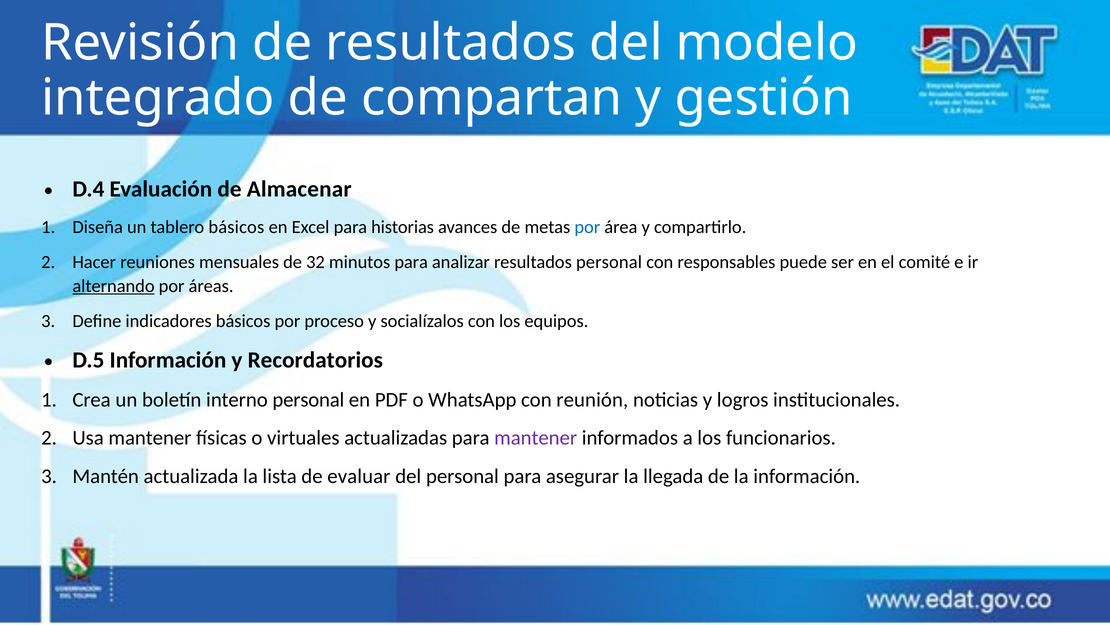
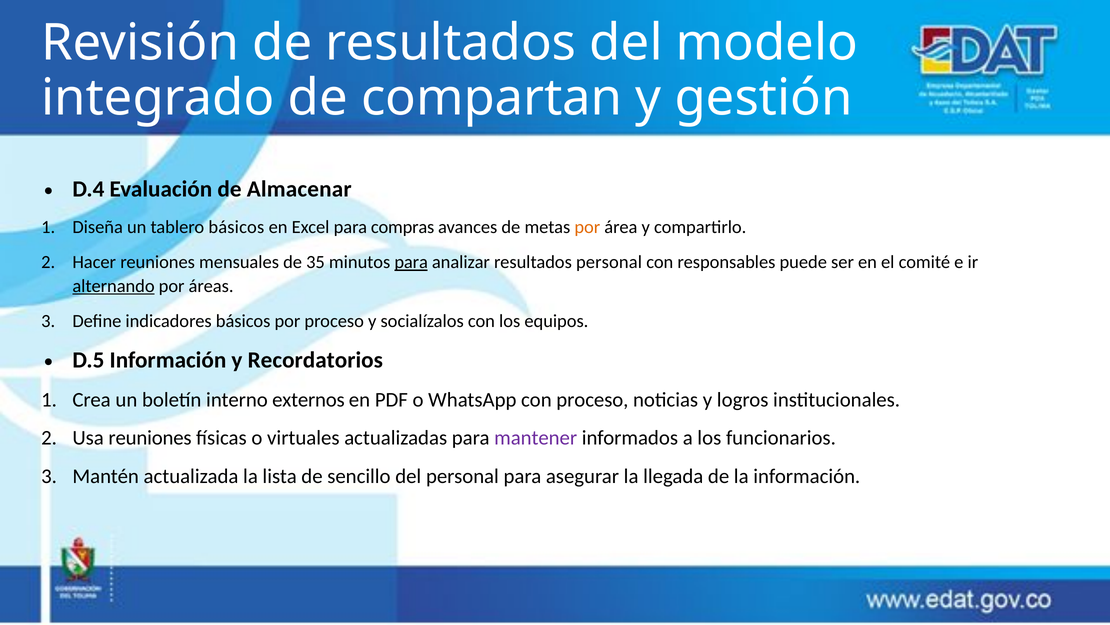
historias: historias -> compras
por at (587, 227) colour: blue -> orange
32: 32 -> 35
para at (411, 262) underline: none -> present
interno personal: personal -> externos
con reunión: reunión -> proceso
Usa mantener: mantener -> reuniones
evaluar: evaluar -> sencillo
